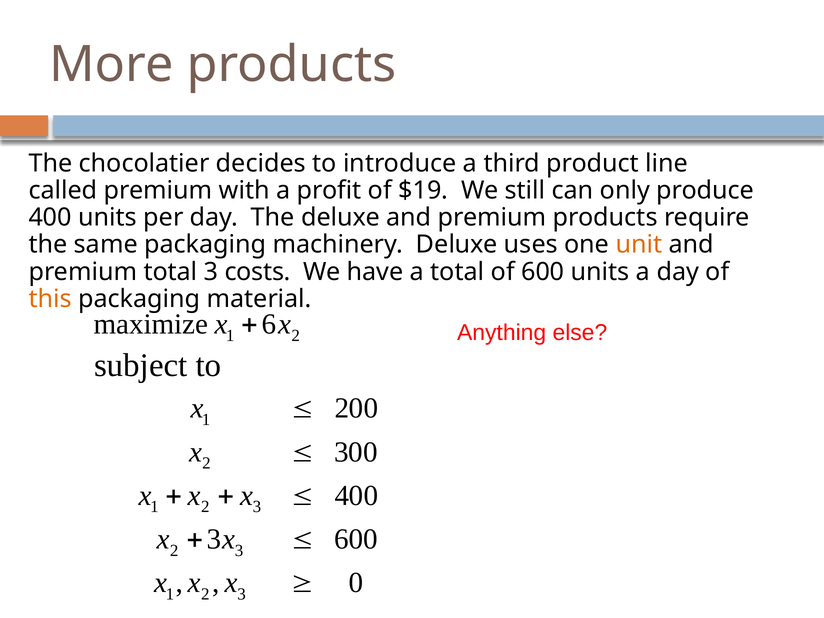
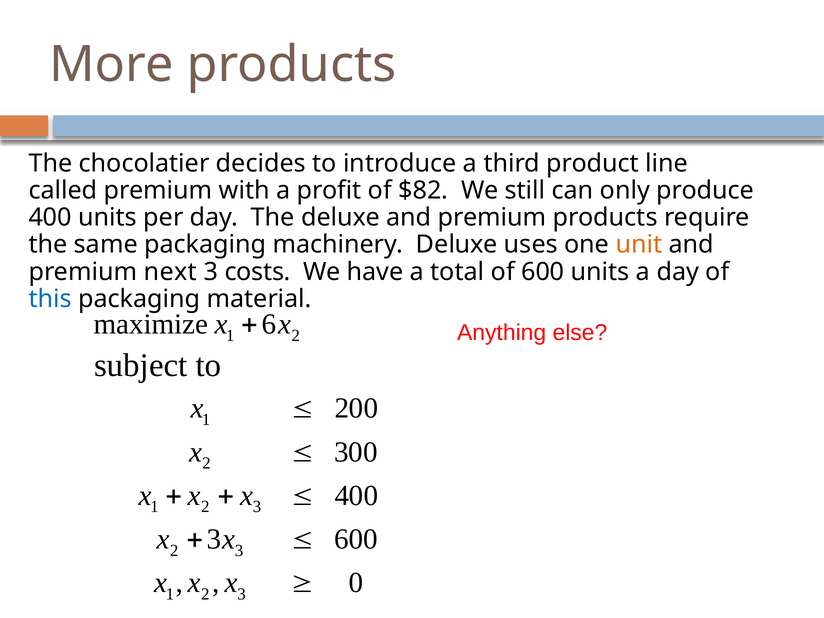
$19: $19 -> $82
premium total: total -> next
this colour: orange -> blue
